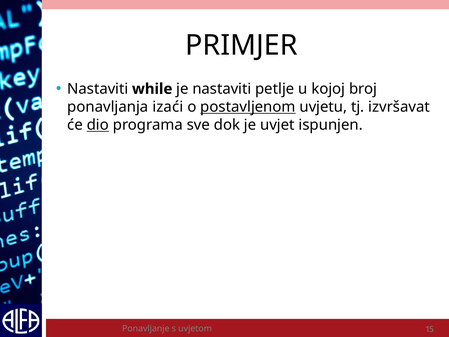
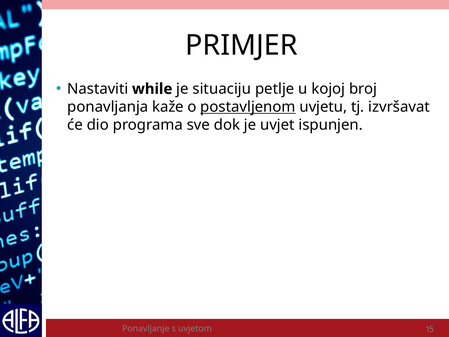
je nastaviti: nastaviti -> situaciju
izaći: izaći -> kaže
dio underline: present -> none
